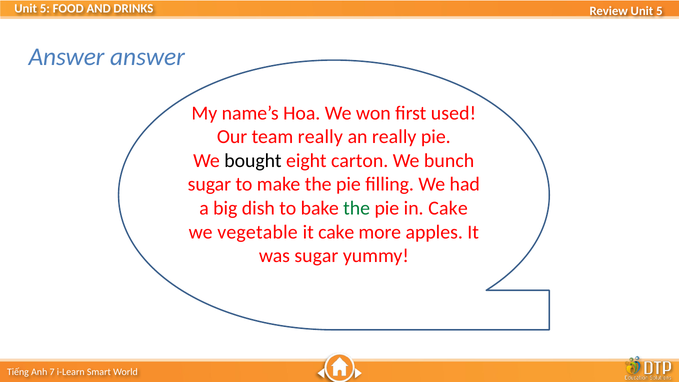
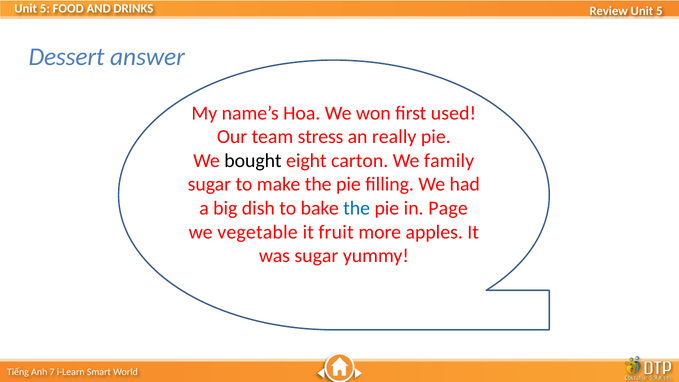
Answer at (66, 57): Answer -> Dessert
team really: really -> stress
bunch: bunch -> family
the at (357, 208) colour: green -> blue
in Cake: Cake -> Page
it cake: cake -> fruit
